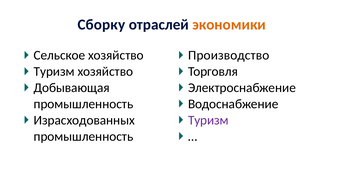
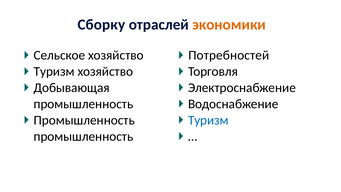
Производство: Производство -> Потребностей
Израсходованных at (84, 120): Израсходованных -> Промышленность
Туризм at (208, 120) colour: purple -> blue
